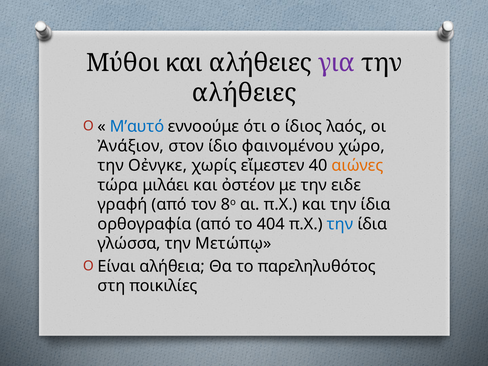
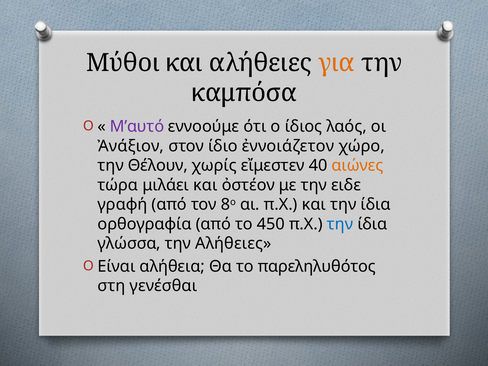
για colour: purple -> orange
αλήθειες at (244, 93): αλήθειες -> καμπόσα
Μ’αυτό colour: blue -> purple
φαινομένου: φαινομένου -> ἐννοιάζετον
Οἐνγκε: Οἐνγκε -> Θέλουν
404: 404 -> 450
την Μετώπῳ: Μετώπῳ -> Αλήθειες
ποικιλίες: ποικιλίες -> γενέσθαι
